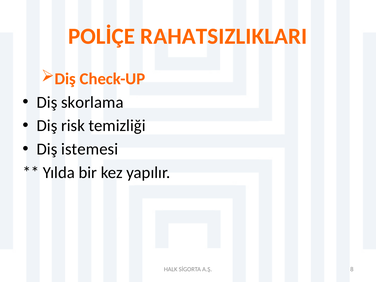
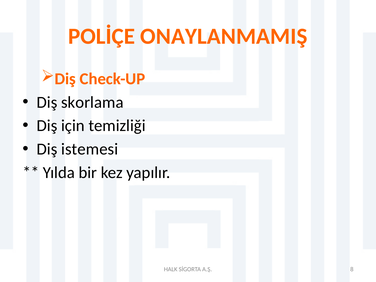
RAHATSIZLIKLARI: RAHATSIZLIKLARI -> ONAYLANMAMIŞ
risk: risk -> için
